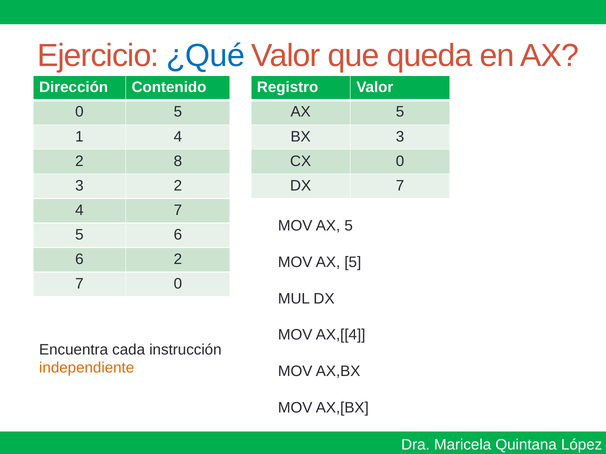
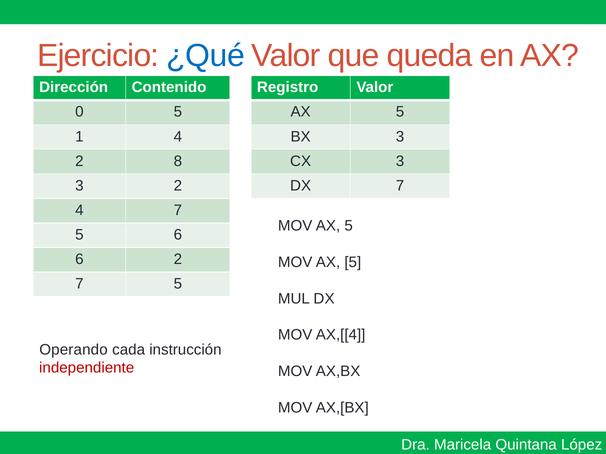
CX 0: 0 -> 3
0 at (178, 284): 0 -> 5
Encuentra: Encuentra -> Operando
independiente colour: orange -> red
